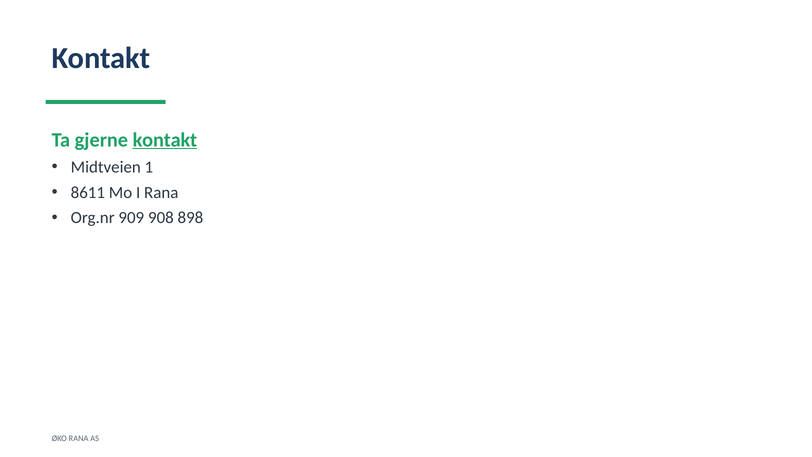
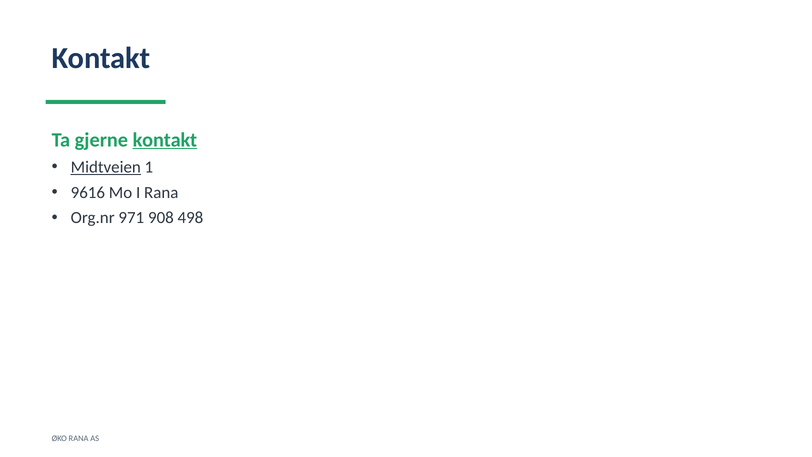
Midtveien underline: none -> present
8611: 8611 -> 9616
909: 909 -> 971
898: 898 -> 498
